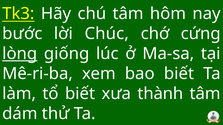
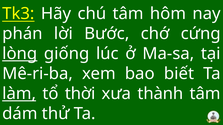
bước: bước -> phán
Chúc: Chúc -> Bước
làm underline: none -> present
tổ biết: biết -> thời
